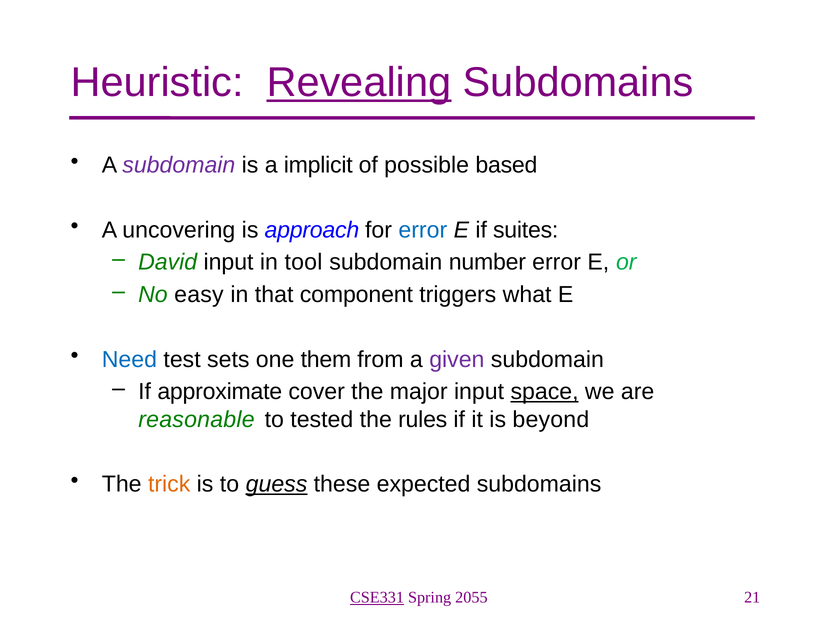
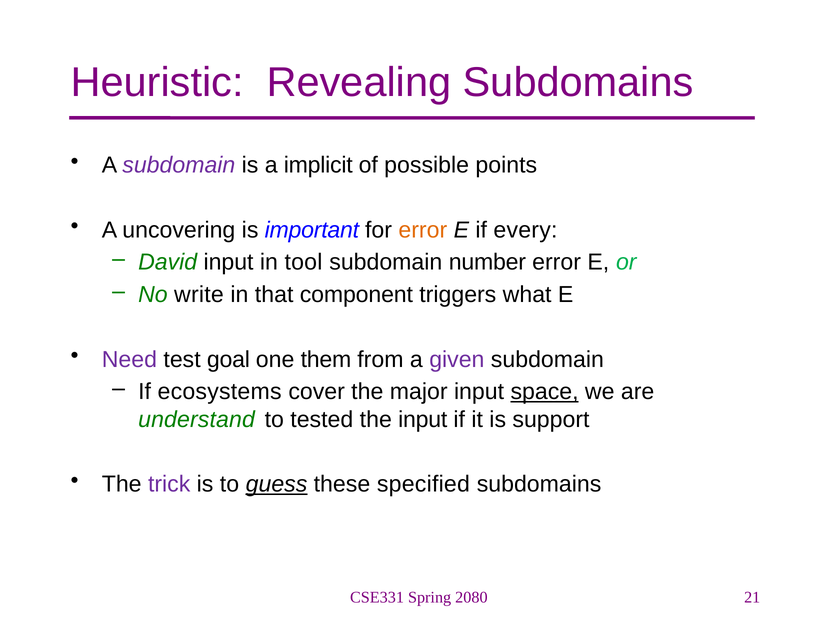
Revealing underline: present -> none
based: based -> points
approach: approach -> important
error at (423, 230) colour: blue -> orange
suites: suites -> every
easy: easy -> write
Need colour: blue -> purple
sets: sets -> goal
approximate: approximate -> ecosystems
reasonable: reasonable -> understand
the rules: rules -> input
beyond: beyond -> support
trick colour: orange -> purple
expected: expected -> specified
CSE331 underline: present -> none
2055: 2055 -> 2080
